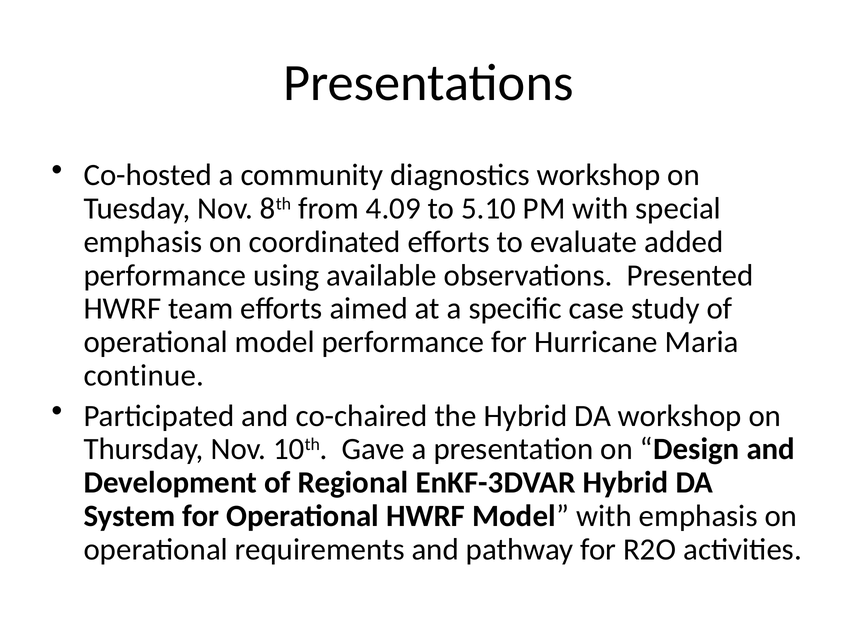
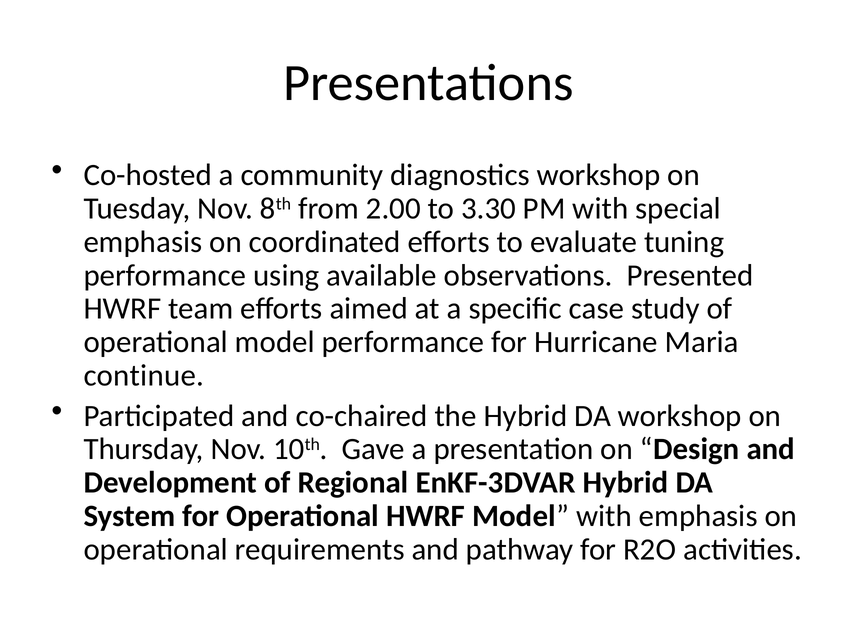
4.09: 4.09 -> 2.00
5.10: 5.10 -> 3.30
added: added -> tuning
